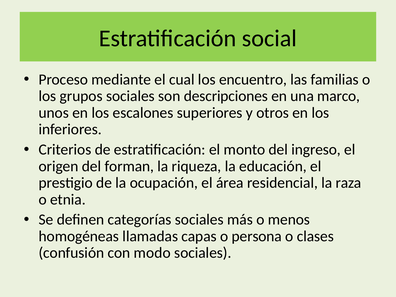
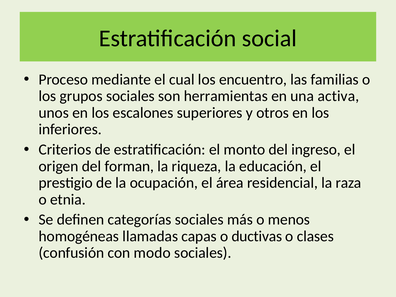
descripciones: descripciones -> herramientas
marco: marco -> activa
persona: persona -> ductivas
